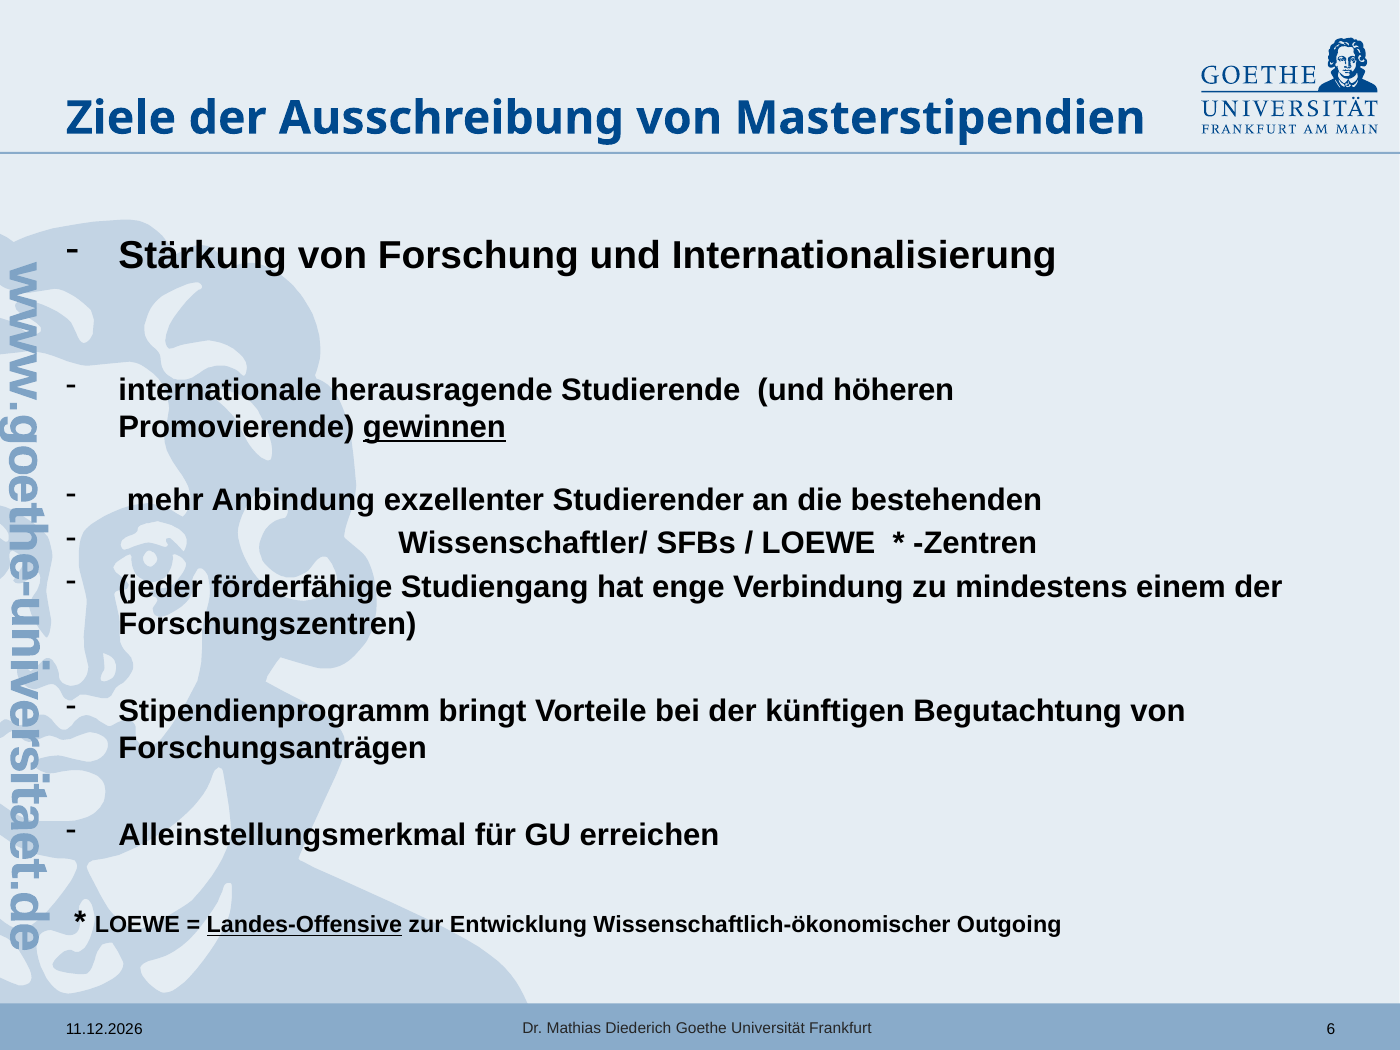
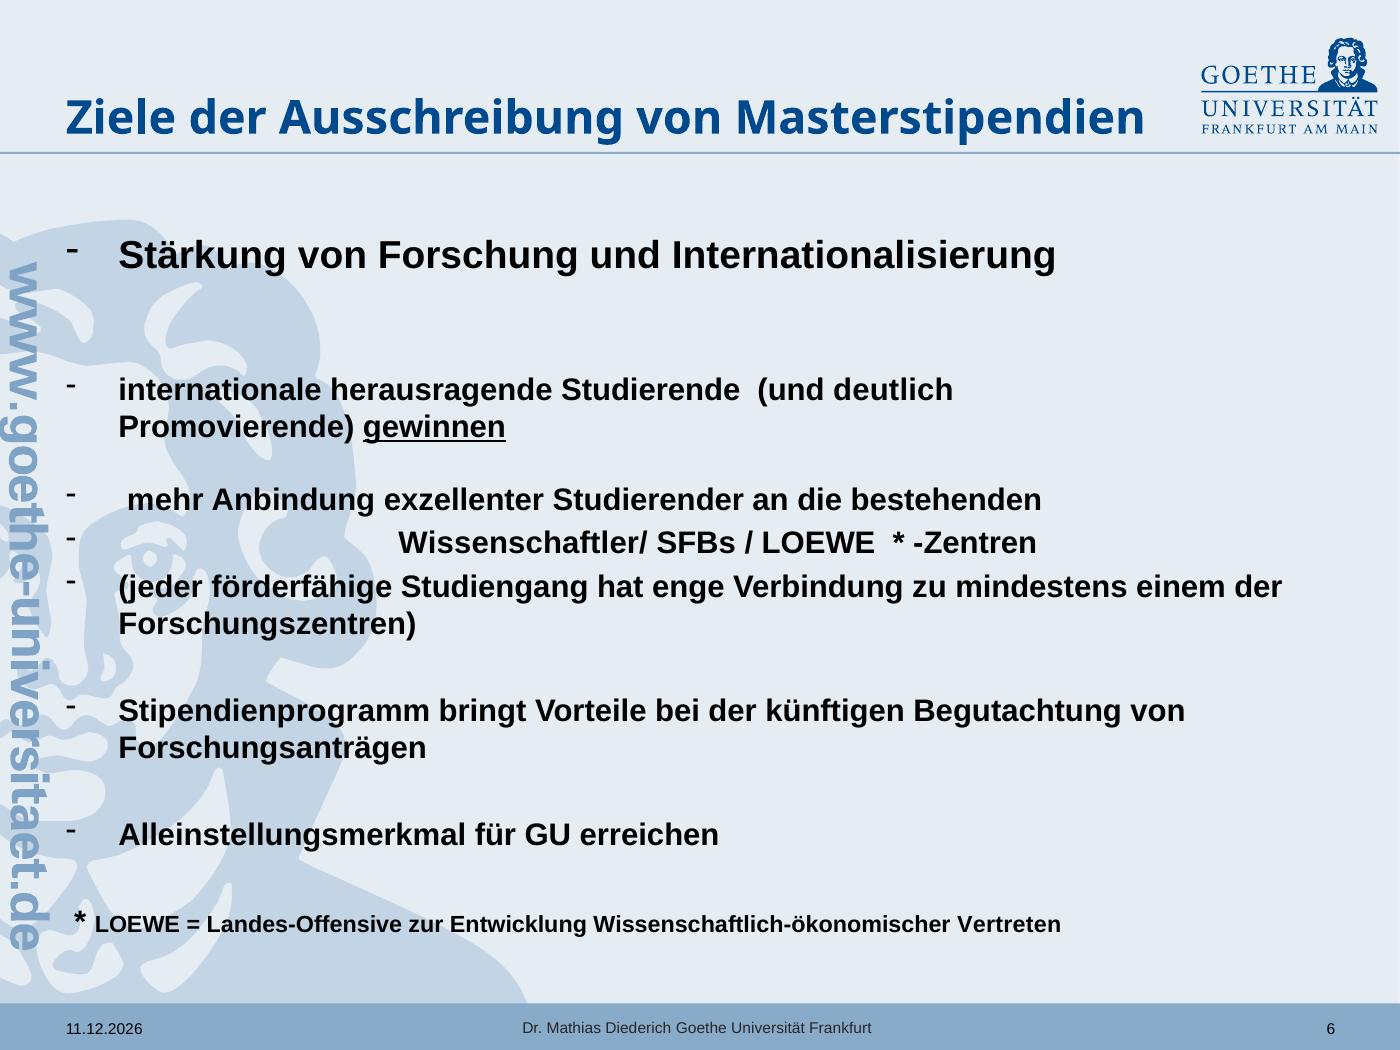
höheren: höheren -> deutlich
Landes-Offensive underline: present -> none
Outgoing: Outgoing -> Vertreten
